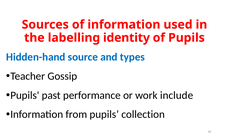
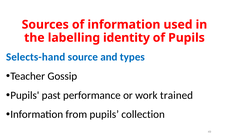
Hidden-hand: Hidden-hand -> Selects-hand
include: include -> trained
